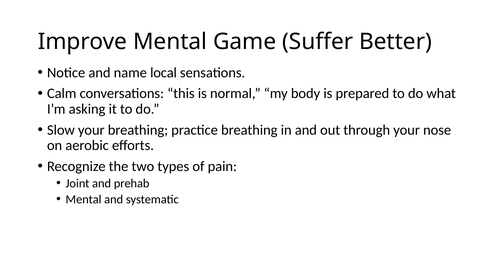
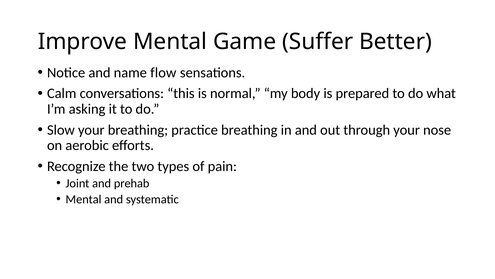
local: local -> flow
